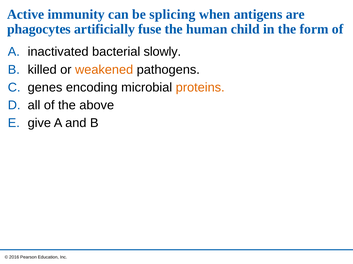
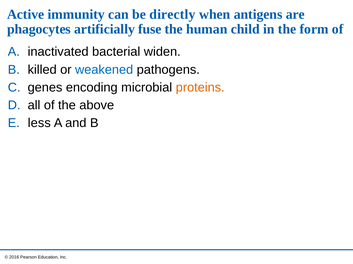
splicing: splicing -> directly
slowly: slowly -> widen
weakened colour: orange -> blue
give: give -> less
